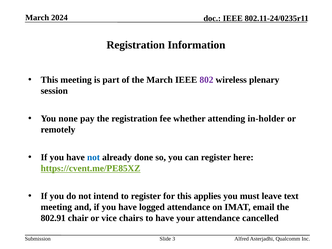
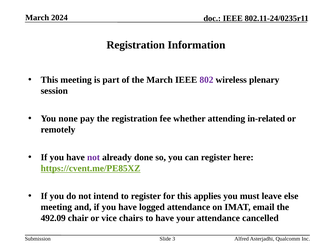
in-holder: in-holder -> in-related
not at (94, 157) colour: blue -> purple
text: text -> else
802.91: 802.91 -> 492.09
